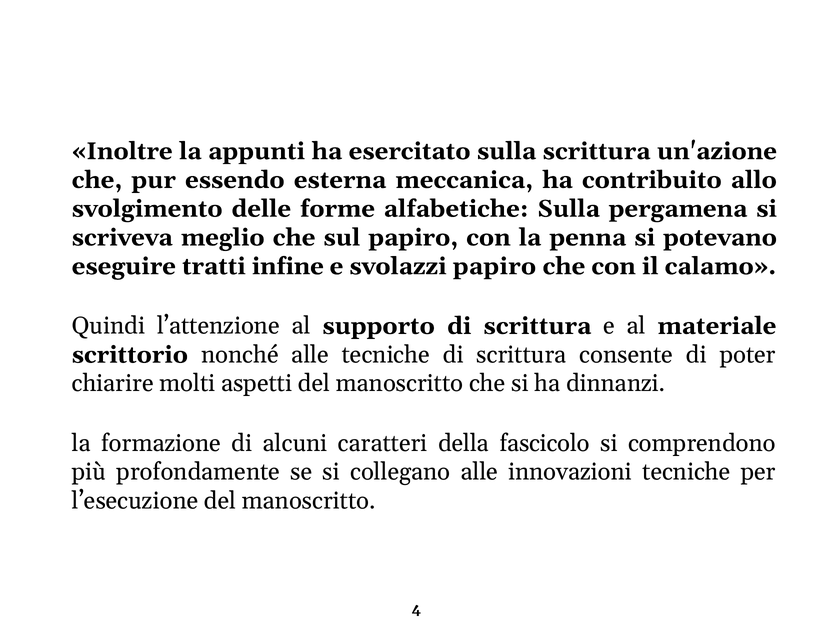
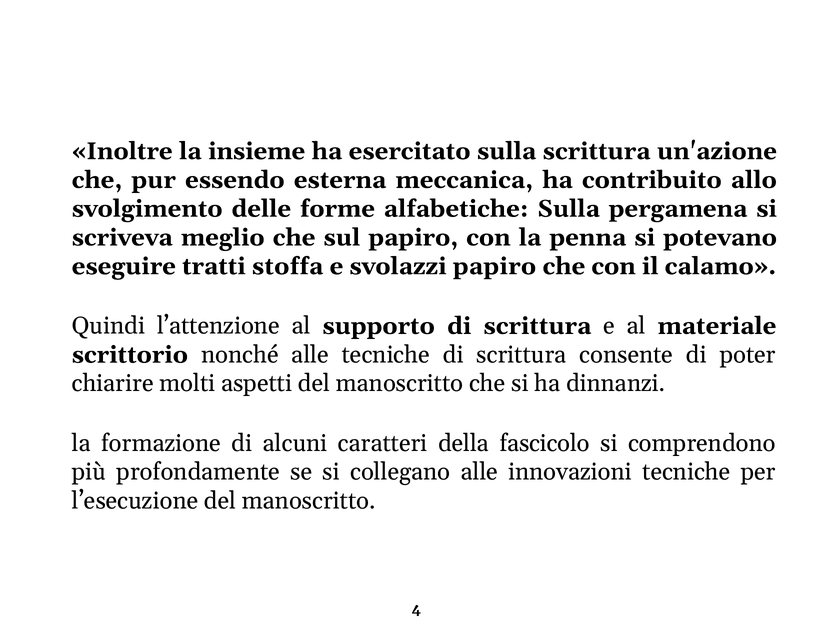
appunti: appunti -> insieme
infine: infine -> stoffa
